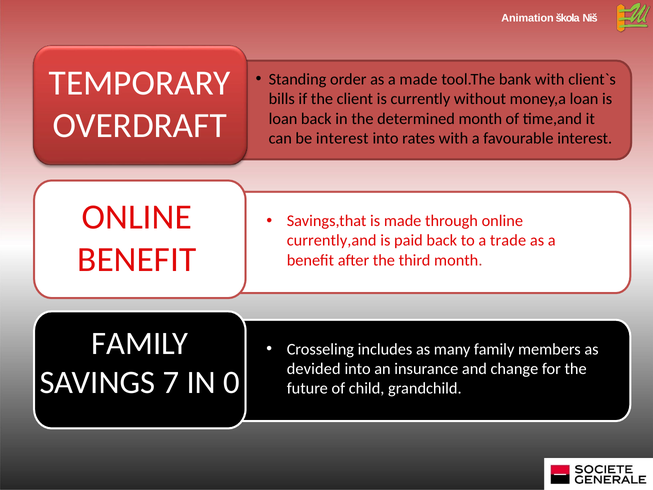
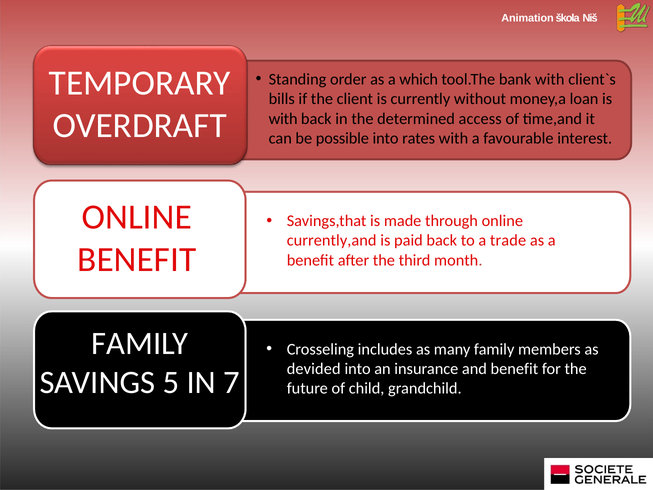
a made: made -> which
loan at (283, 119): loan -> with
determined month: month -> access
be interest: interest -> possible
and change: change -> benefit
7: 7 -> 5
0: 0 -> 7
